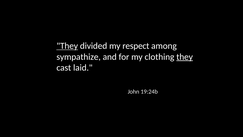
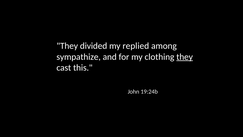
They at (67, 46) underline: present -> none
respect: respect -> replied
laid: laid -> this
